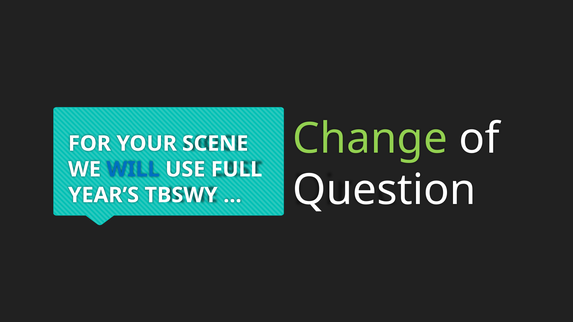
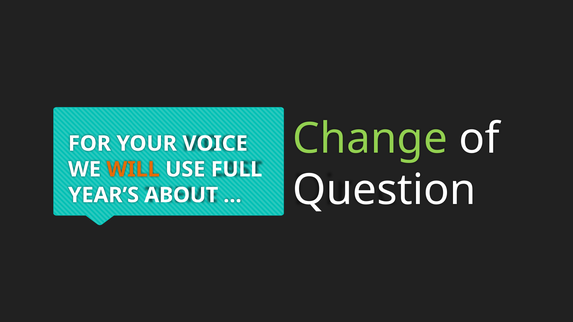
SCENE: SCENE -> VOICE
WILL colour: blue -> orange
TBSWY: TBSWY -> ABOUT
